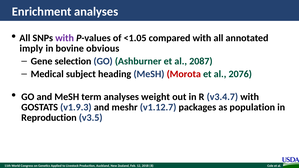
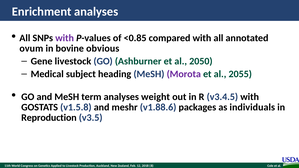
<1.05: <1.05 -> <0.85
imply: imply -> ovum
Gene selection: selection -> livestock
2087: 2087 -> 2050
Morota colour: red -> purple
2076: 2076 -> 2055
v3.4.7: v3.4.7 -> v3.4.5
v1.9.3: v1.9.3 -> v1.5.8
v1.12.7: v1.12.7 -> v1.88.6
population: population -> individuals
